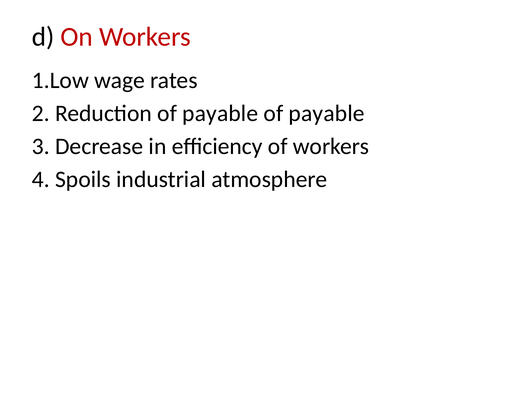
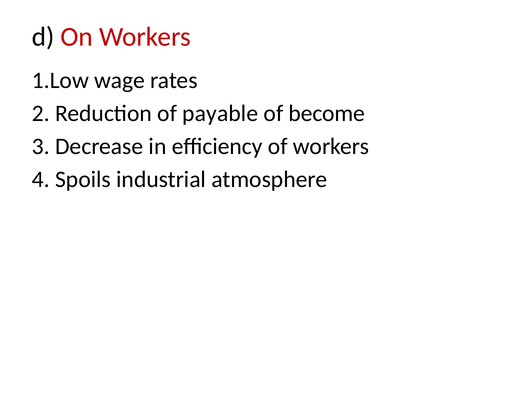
payable at (327, 113): payable -> become
